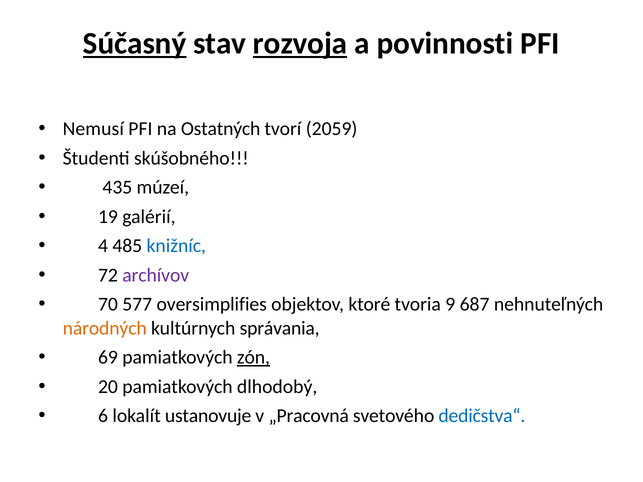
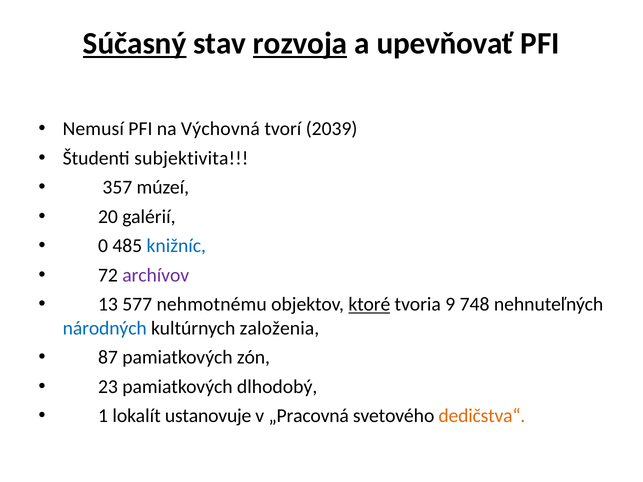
povinnosti: povinnosti -> upevňovať
Ostatných: Ostatných -> Výchovná
2059: 2059 -> 2039
skúšobného: skúšobného -> subjektivita
435: 435 -> 357
19: 19 -> 20
4: 4 -> 0
70: 70 -> 13
oversimplifies: oversimplifies -> nehmotnému
ktoré underline: none -> present
687: 687 -> 748
národných colour: orange -> blue
správania: správania -> založenia
69: 69 -> 87
zón underline: present -> none
20: 20 -> 23
6: 6 -> 1
dedičstva“ colour: blue -> orange
